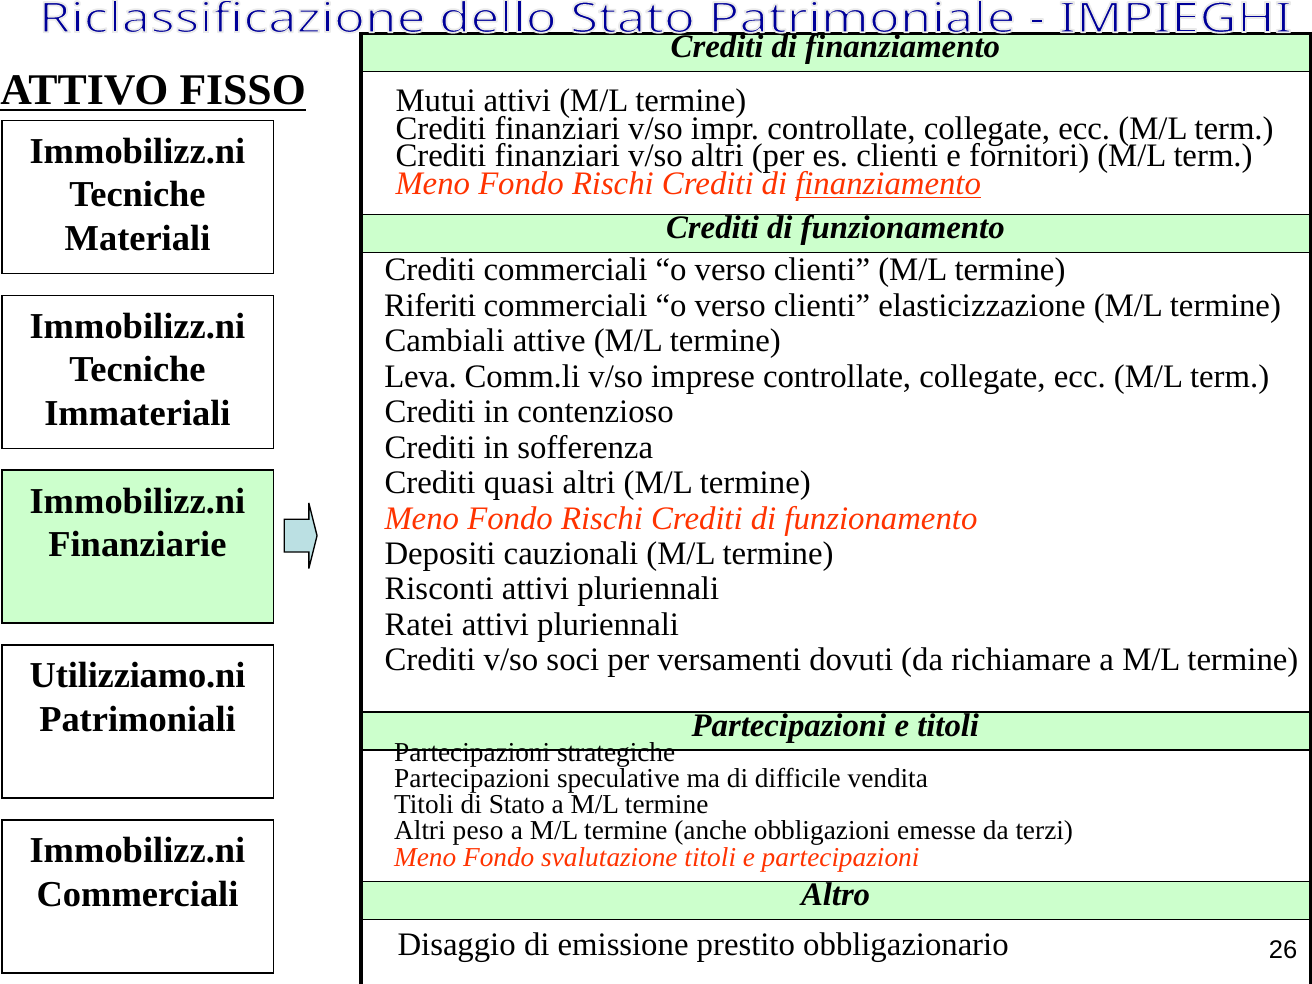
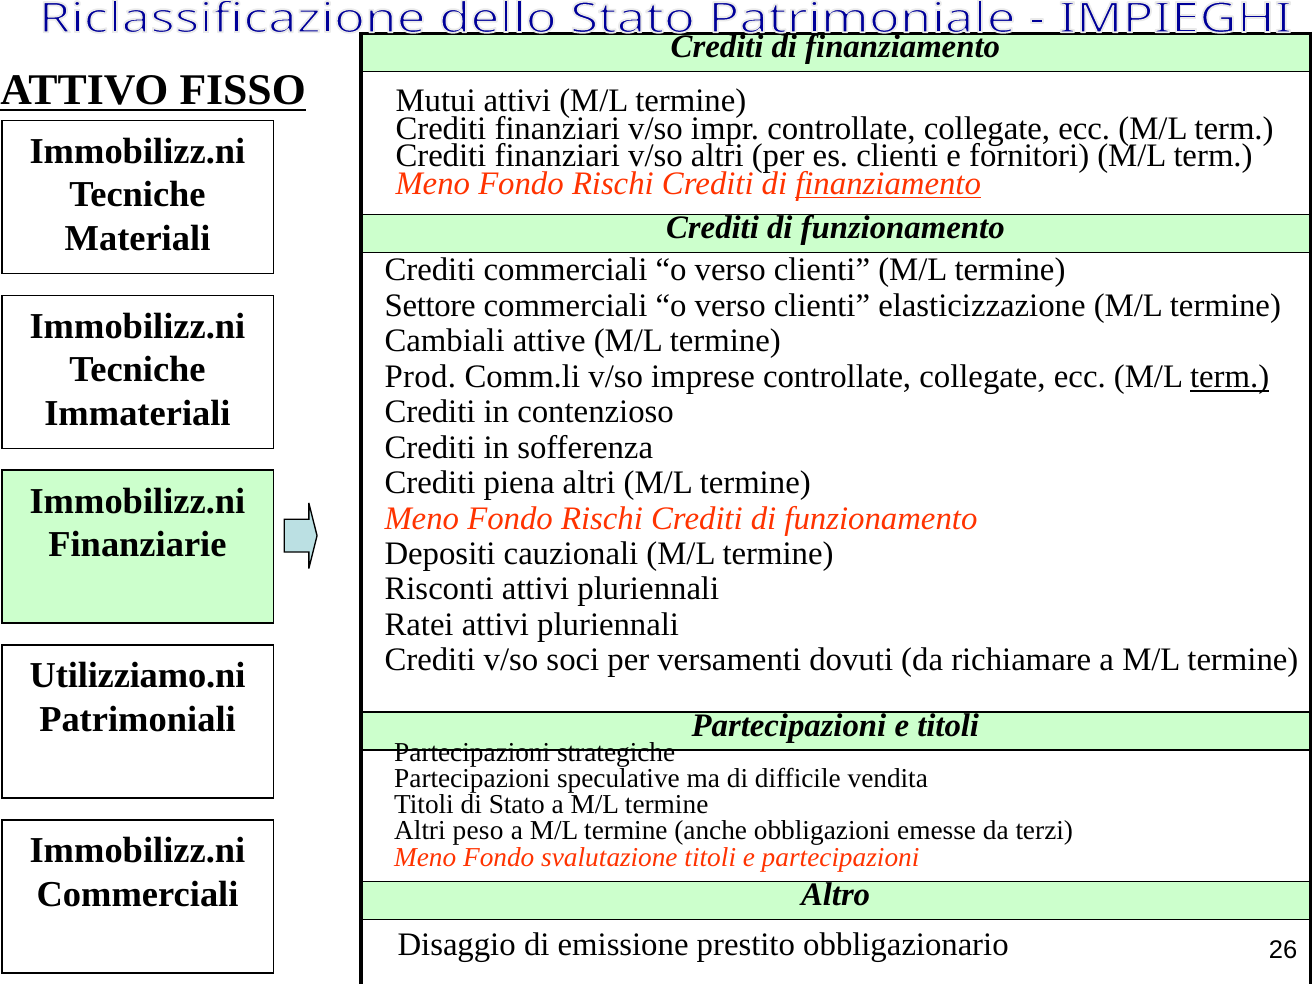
Riferiti: Riferiti -> Settore
Leva: Leva -> Prod
term at (1230, 376) underline: none -> present
quasi: quasi -> piena
